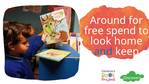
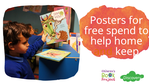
Around: Around -> Posters
look: look -> help
and colour: blue -> orange
